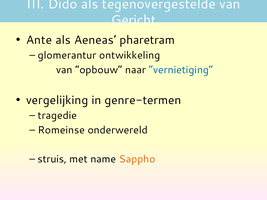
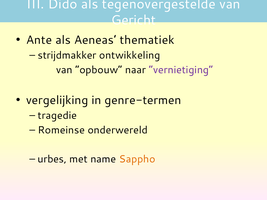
pharetram: pharetram -> thematiek
glomerantur: glomerantur -> strijdmakker
vernietiging colour: blue -> purple
struis: struis -> urbes
